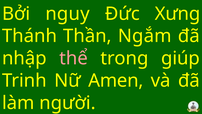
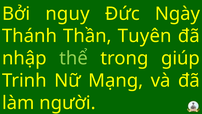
Xưng: Xưng -> Ngày
Ngắm: Ngắm -> Tuyên
thể colour: pink -> light green
Amen: Amen -> Mạng
